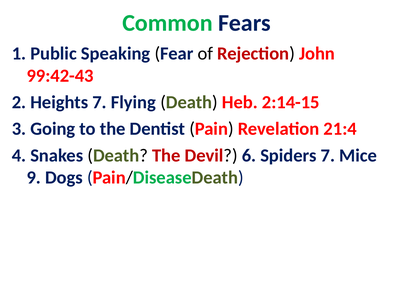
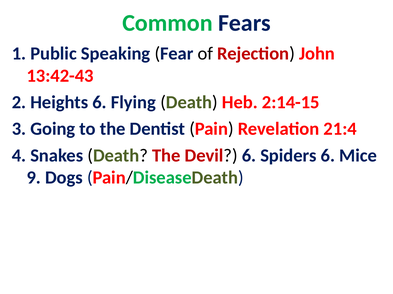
99:42-43: 99:42-43 -> 13:42-43
Heights 7: 7 -> 6
Spiders 7: 7 -> 6
